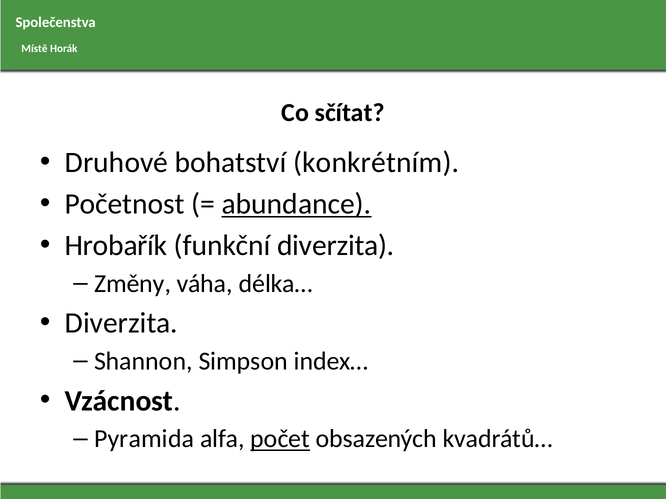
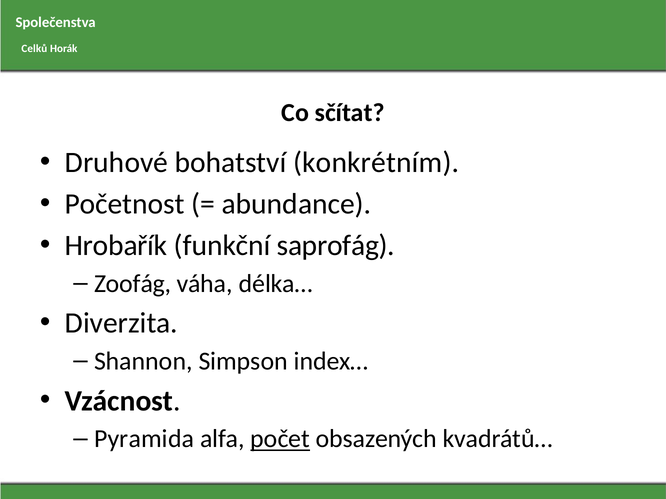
Místě: Místě -> Celků
abundance underline: present -> none
funkční diverzita: diverzita -> saprofág
Změny: Změny -> Zoofág
